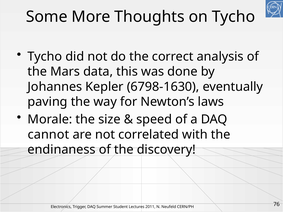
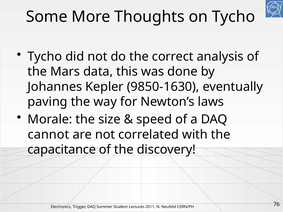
6798-1630: 6798-1630 -> 9850-1630
endinaness: endinaness -> capacitance
